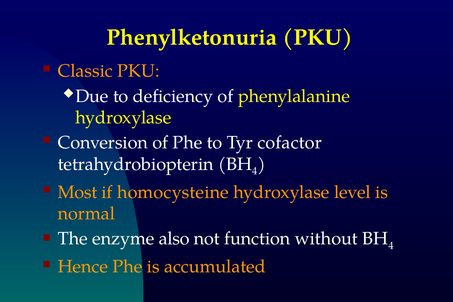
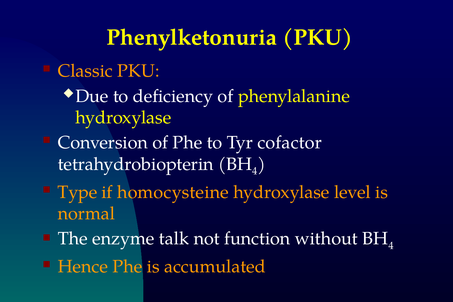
Most: Most -> Type
also: also -> talk
